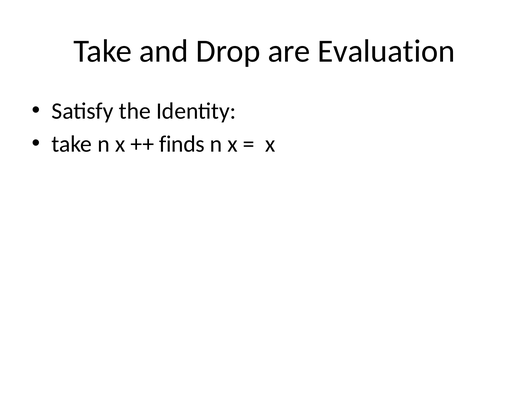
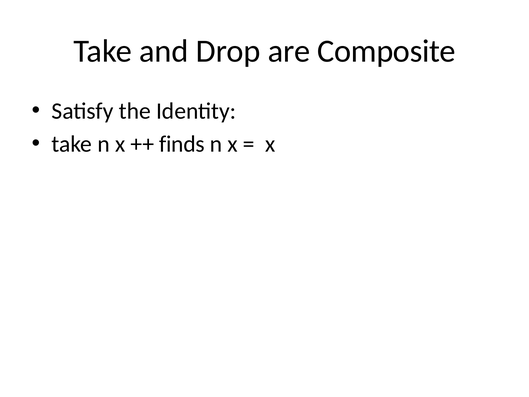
Evaluation: Evaluation -> Composite
